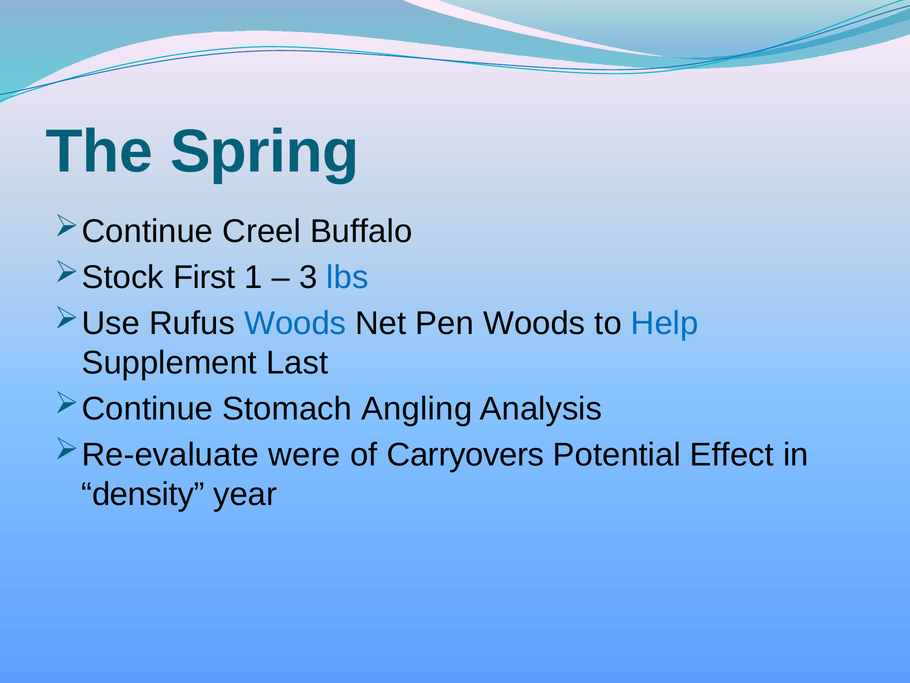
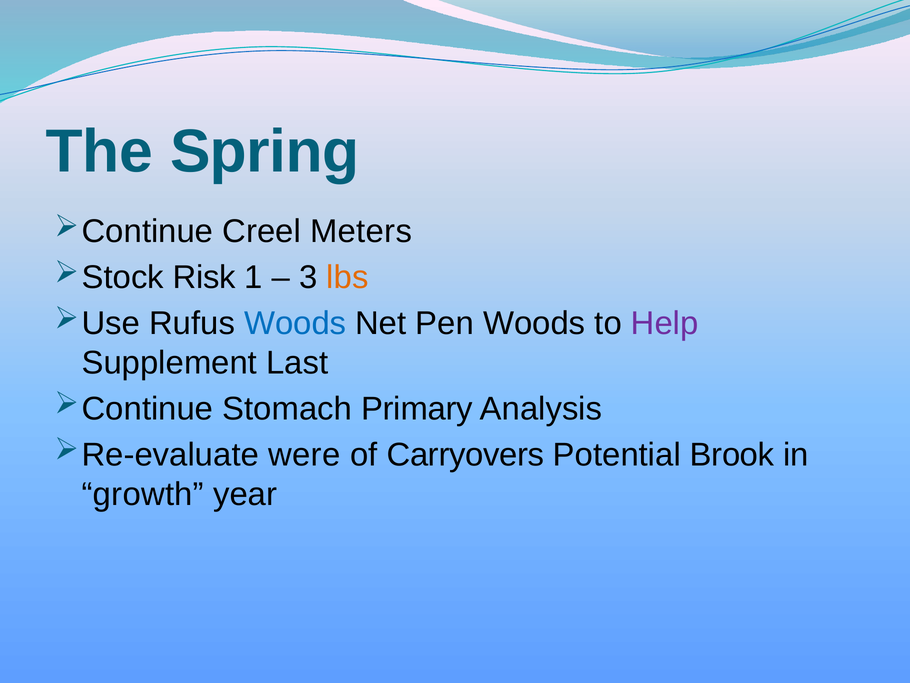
Buffalo: Buffalo -> Meters
First: First -> Risk
lbs colour: blue -> orange
Help colour: blue -> purple
Angling: Angling -> Primary
Effect: Effect -> Brook
density: density -> growth
